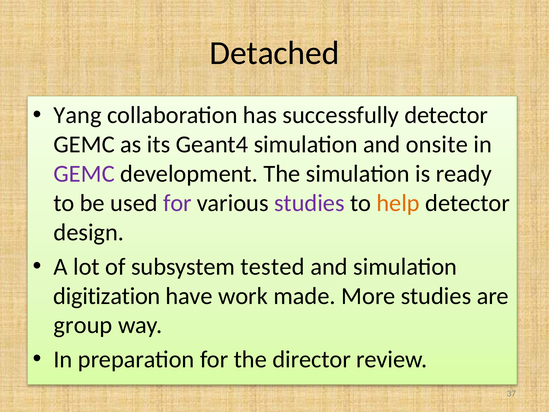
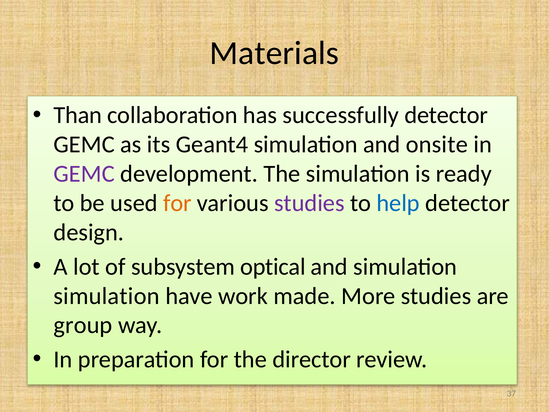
Detached: Detached -> Materials
Yang: Yang -> Than
for at (177, 203) colour: purple -> orange
help colour: orange -> blue
tested: tested -> optical
digitization at (107, 296): digitization -> simulation
